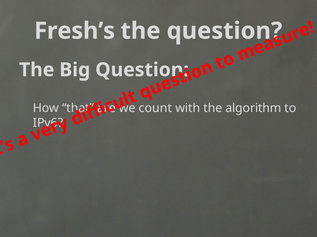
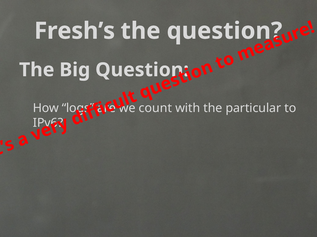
that: that -> logs
algorithm: algorithm -> particular
